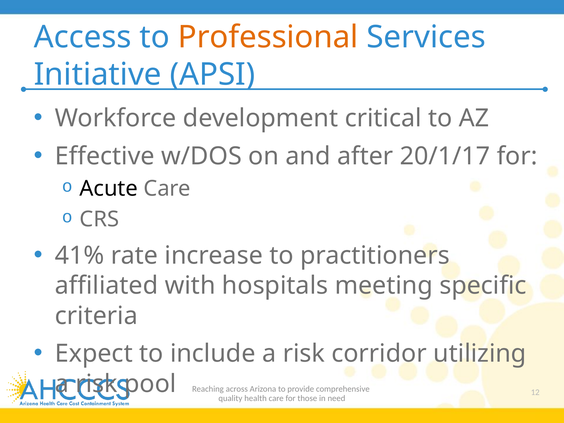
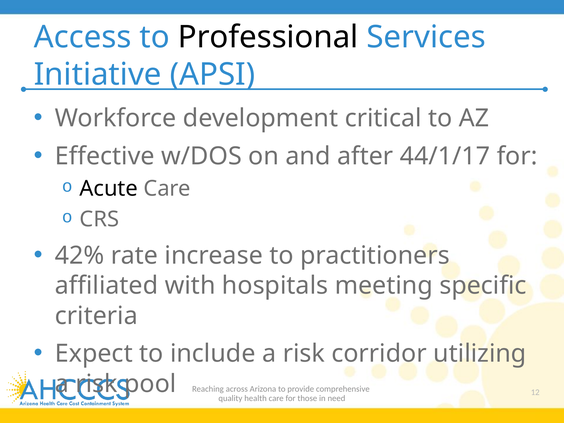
Professional colour: orange -> black
20/1/17: 20/1/17 -> 44/1/17
41%: 41% -> 42%
